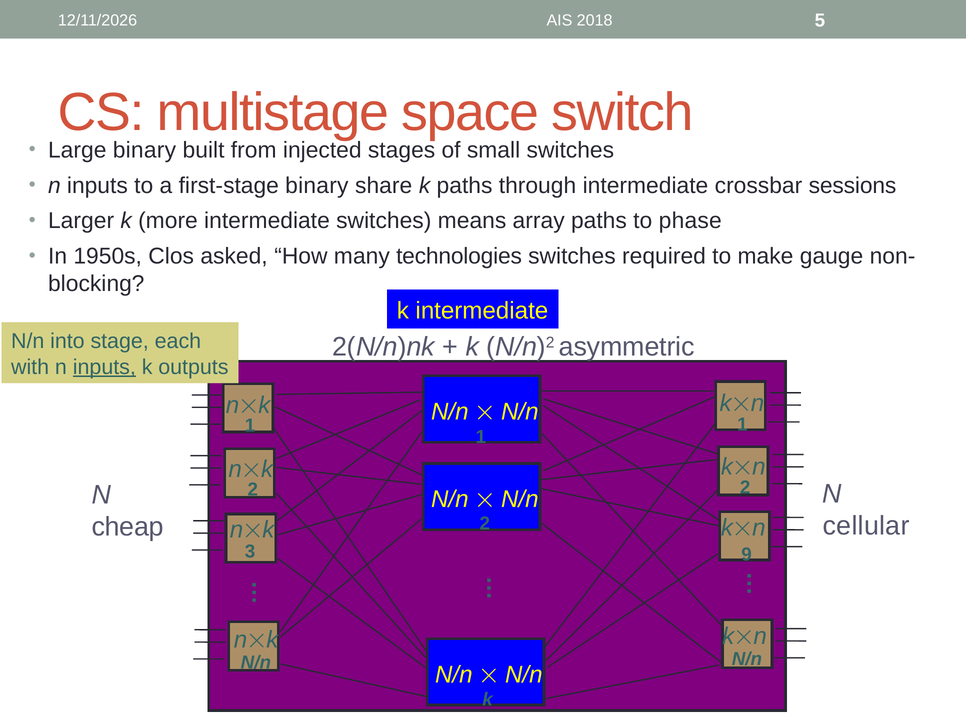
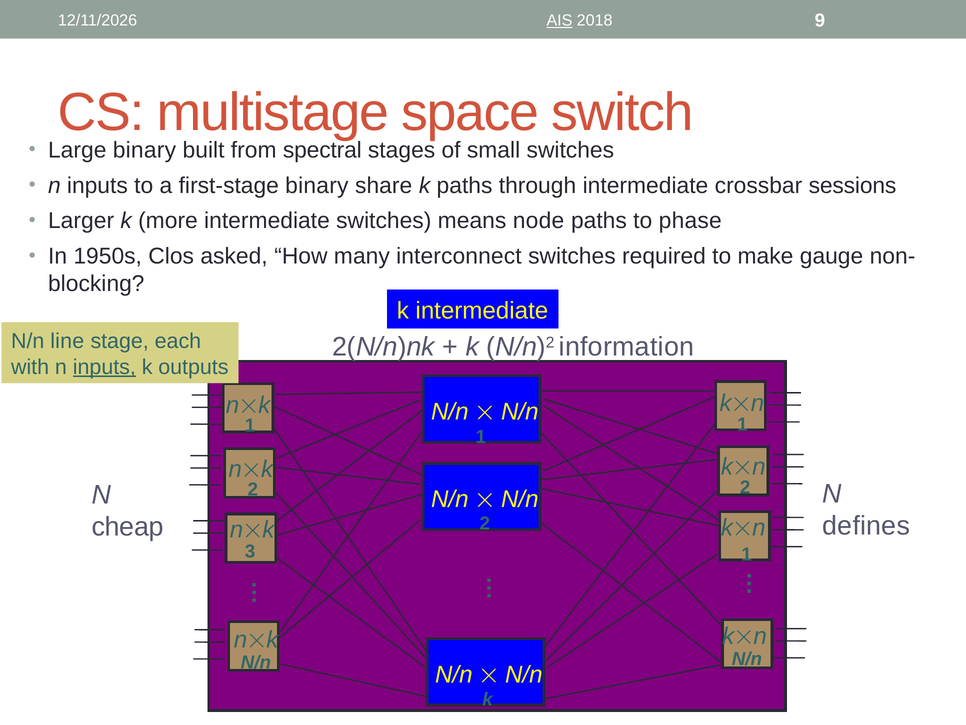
AIS underline: none -> present
5: 5 -> 9
injected: injected -> spectral
array: array -> node
technologies: technologies -> interconnect
into: into -> line
asymmetric: asymmetric -> information
cellular: cellular -> defines
3 9: 9 -> 1
